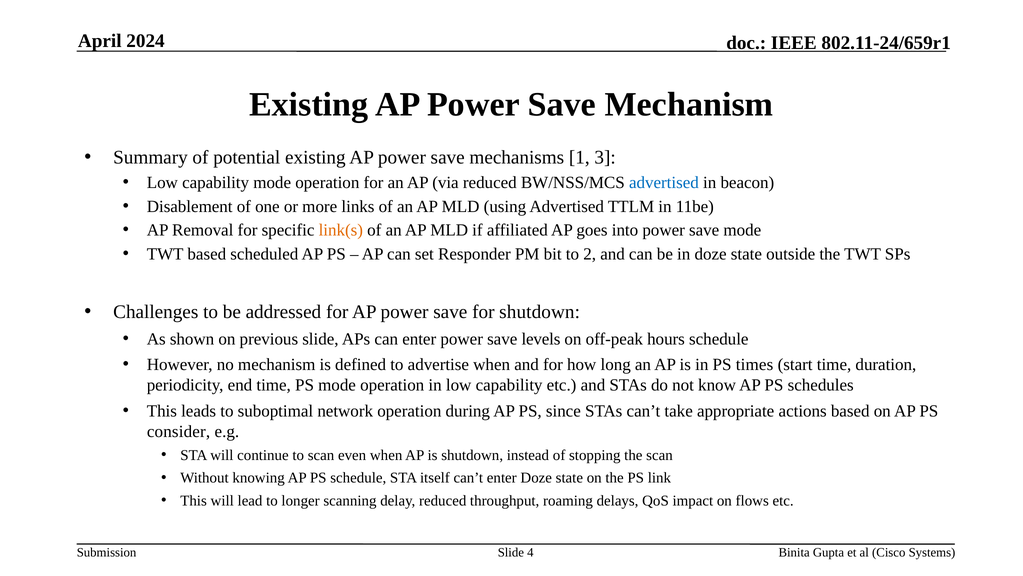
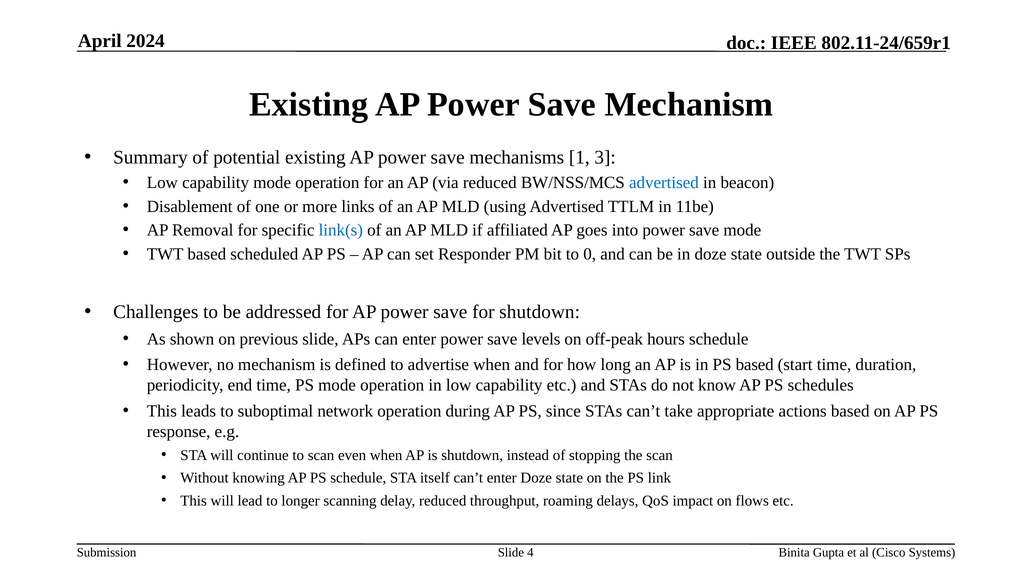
link(s colour: orange -> blue
2: 2 -> 0
PS times: times -> based
consider: consider -> response
